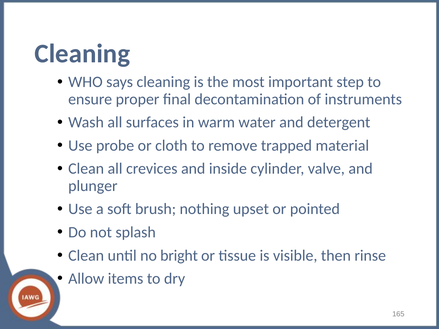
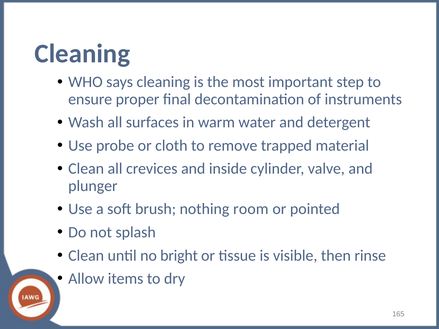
upset: upset -> room
